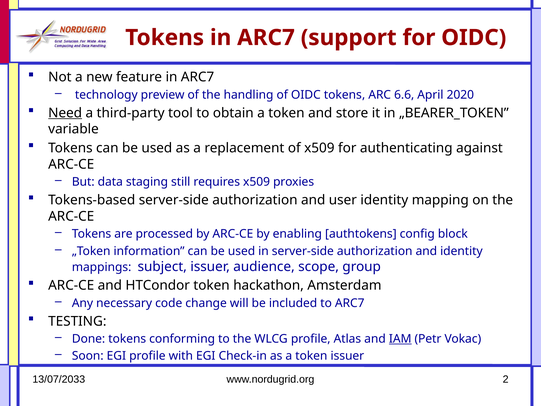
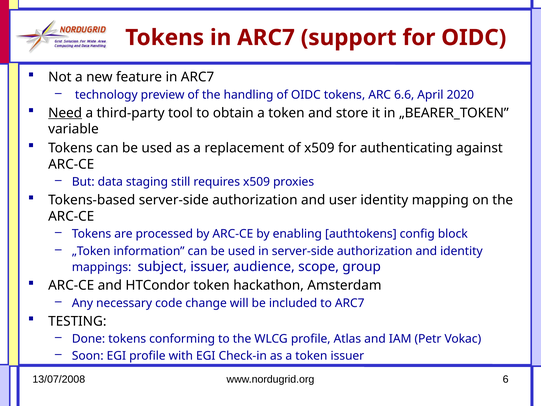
IAM underline: present -> none
13/07/2033: 13/07/2033 -> 13/07/2008
2: 2 -> 6
